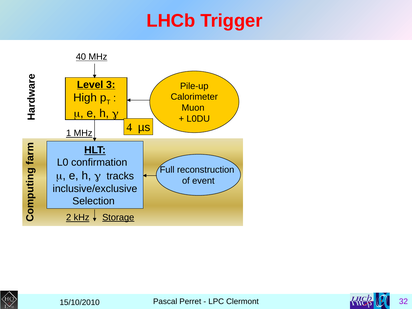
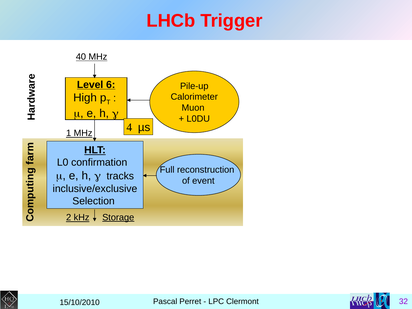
3: 3 -> 6
